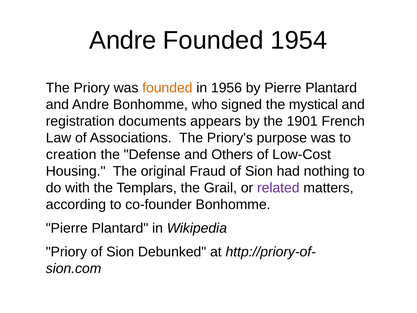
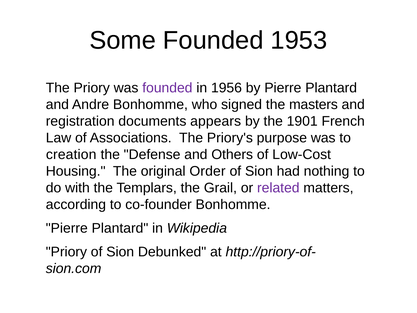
Andre at (123, 40): Andre -> Some
1954: 1954 -> 1953
founded at (167, 88) colour: orange -> purple
mystical: mystical -> masters
Fraud: Fraud -> Order
